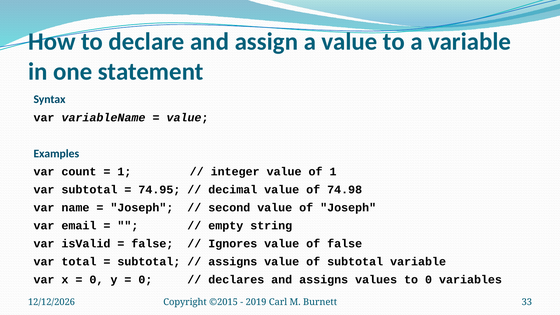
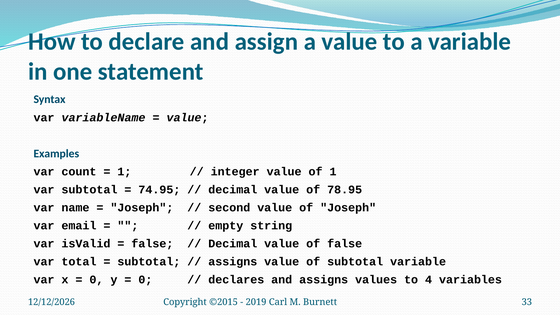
74.98: 74.98 -> 78.95
Ignores at (233, 244): Ignores -> Decimal
to 0: 0 -> 4
